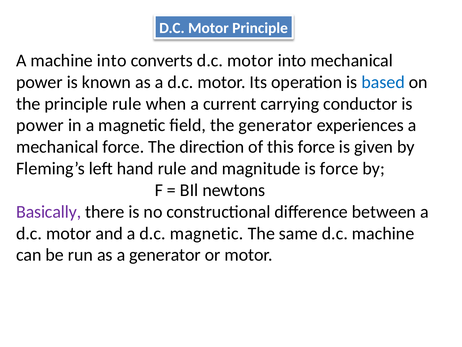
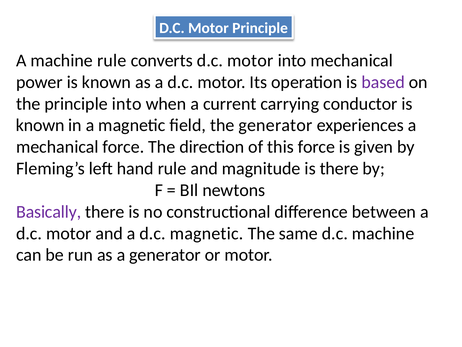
machine into: into -> rule
based colour: blue -> purple
principle rule: rule -> into
power at (40, 125): power -> known
is force: force -> there
